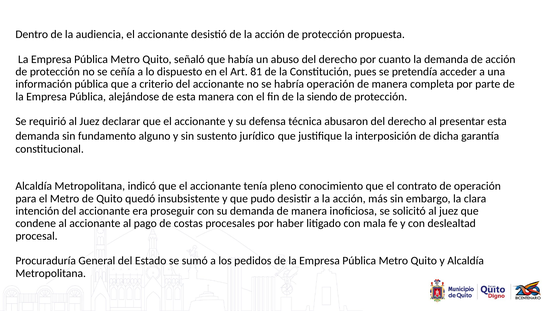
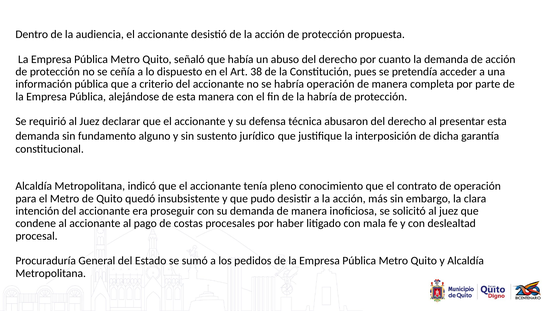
81: 81 -> 38
la siendo: siendo -> habría
